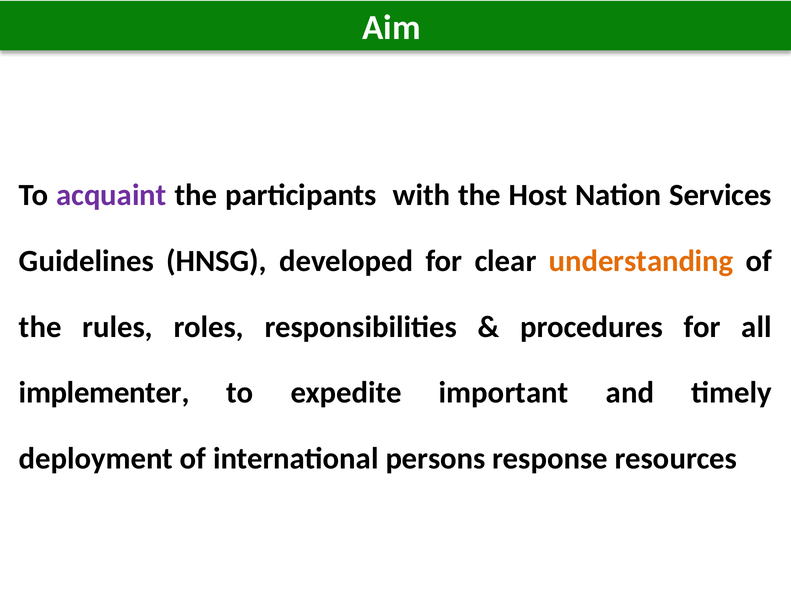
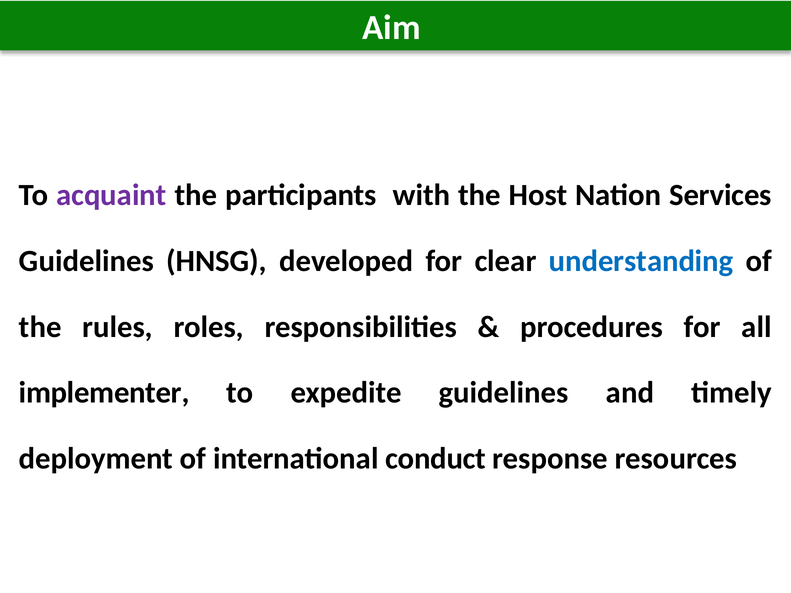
understanding colour: orange -> blue
expedite important: important -> guidelines
persons: persons -> conduct
